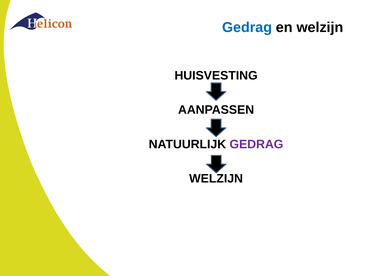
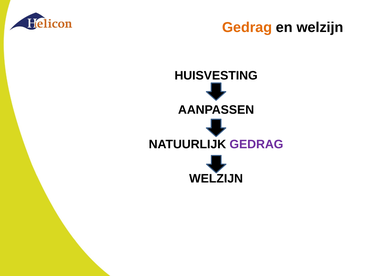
Gedrag at (247, 27) colour: blue -> orange
